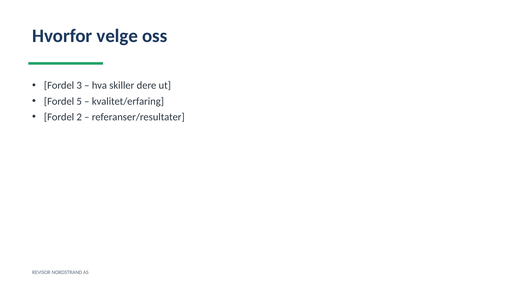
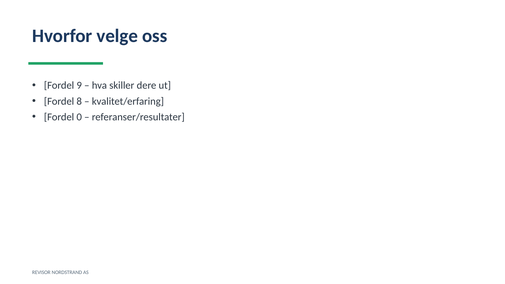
3: 3 -> 9
5: 5 -> 8
2: 2 -> 0
